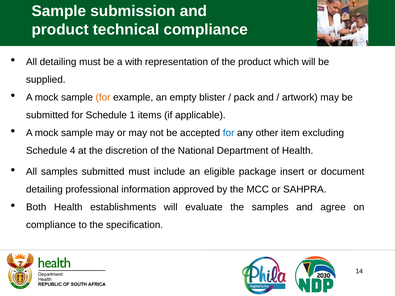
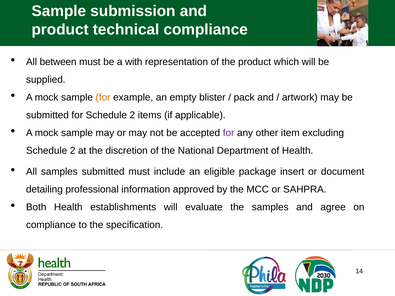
All detailing: detailing -> between
for Schedule 1: 1 -> 2
for at (229, 133) colour: blue -> purple
4 at (73, 151): 4 -> 2
